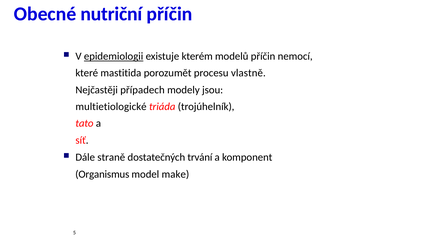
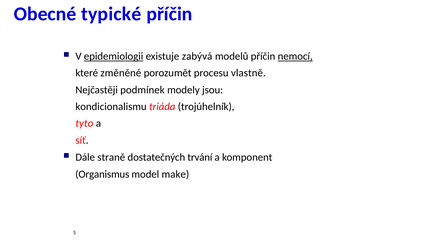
nutriční: nutriční -> typické
kterém: kterém -> zabývá
nemocí underline: none -> present
mastitida: mastitida -> změněné
případech: případech -> podmínek
multietiologické: multietiologické -> kondicionalismu
tato: tato -> tyto
